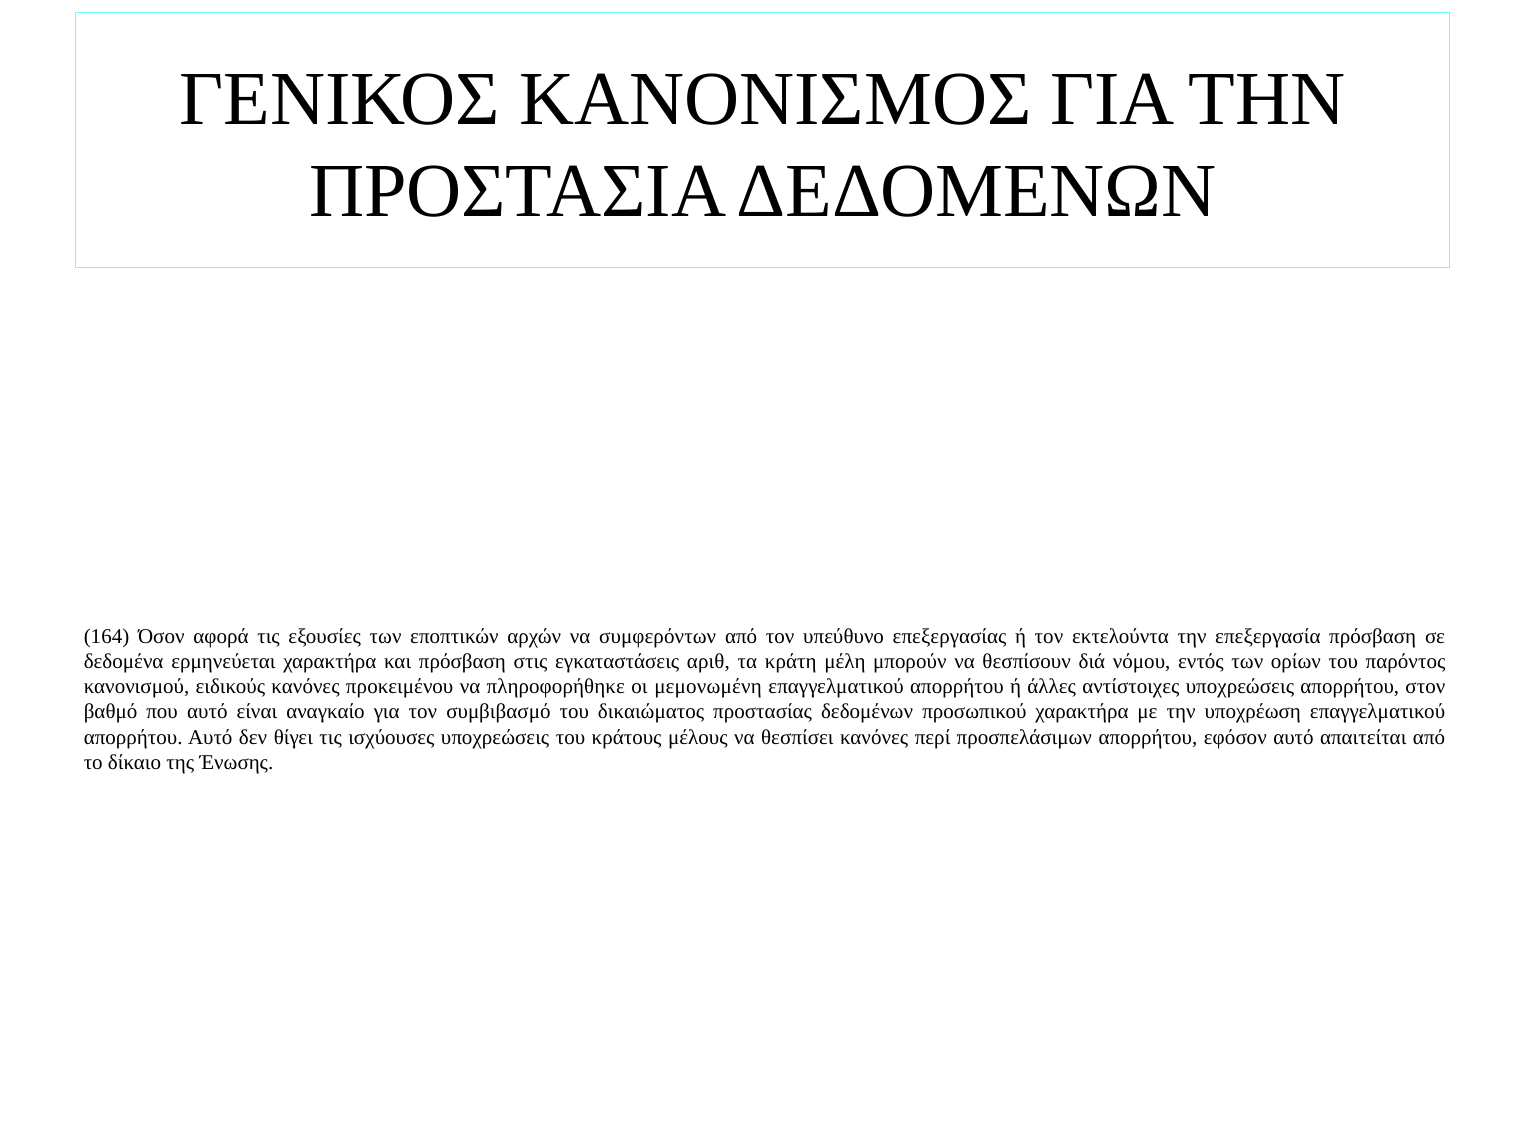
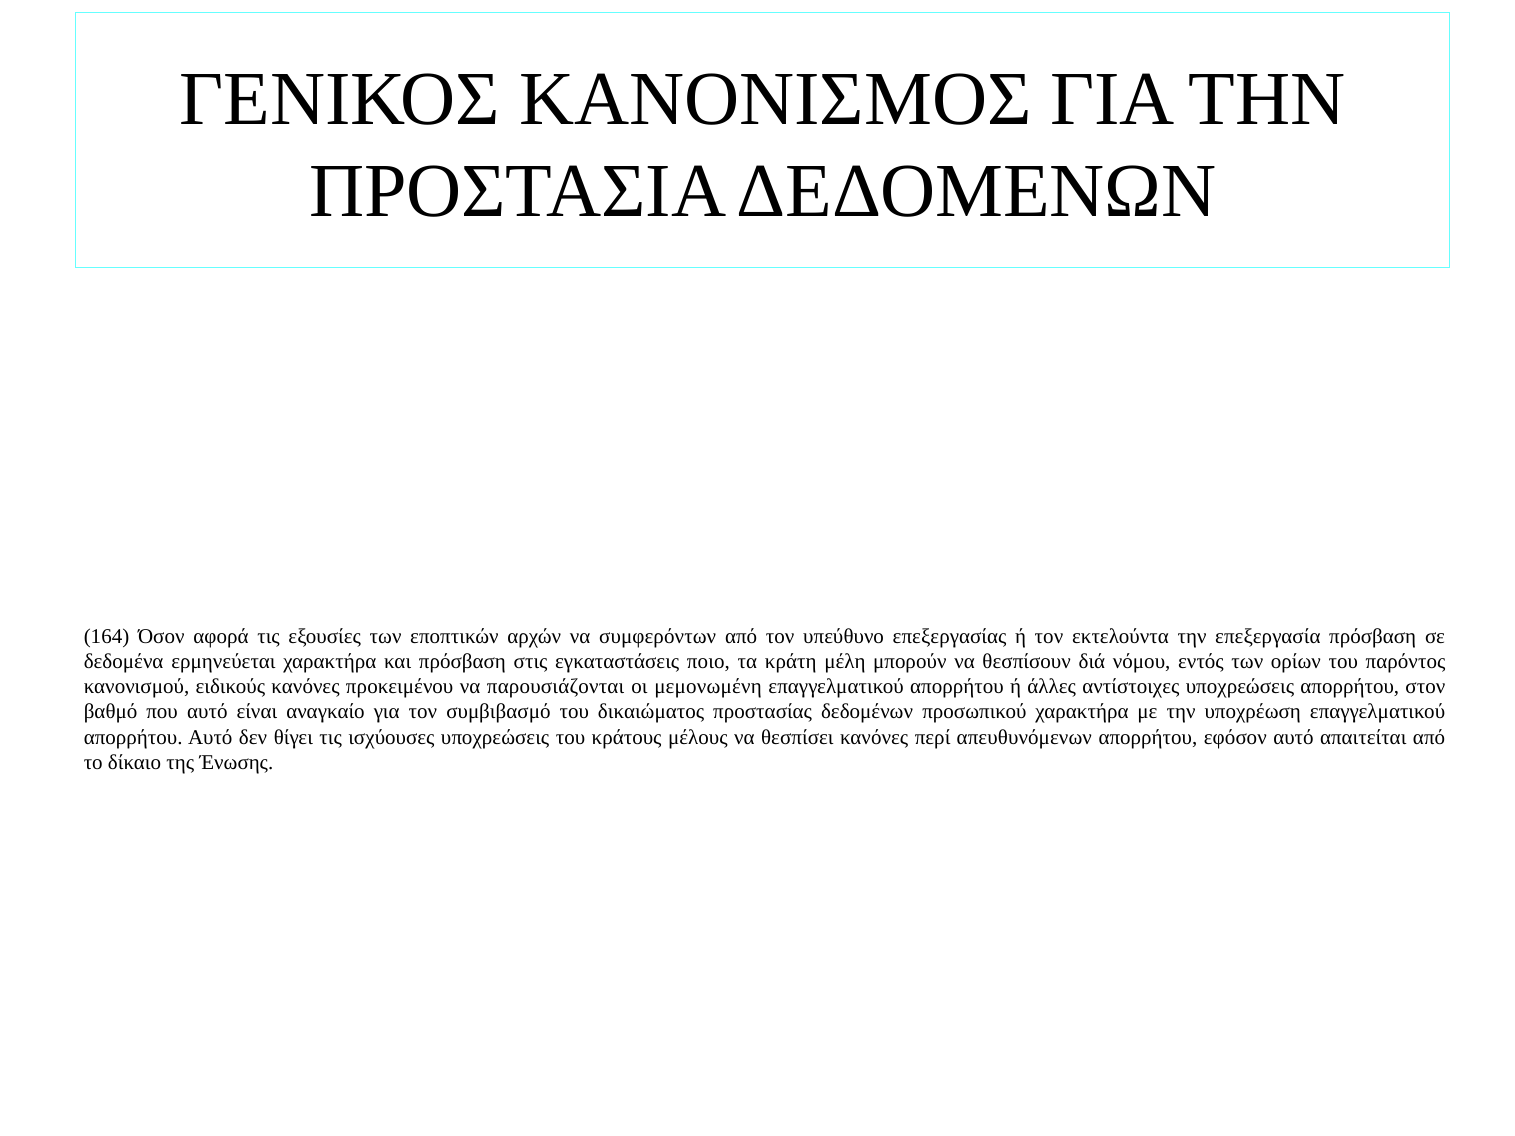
αριθ: αριθ -> ποιο
πληροφορήθηκε: πληροφορήθηκε -> παρουσιάζονται
προσπελάσιμων: προσπελάσιμων -> απευθυνόμενων
